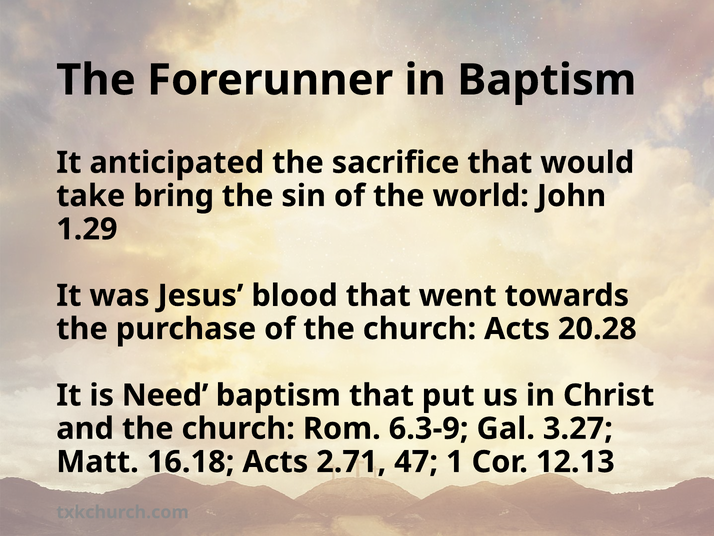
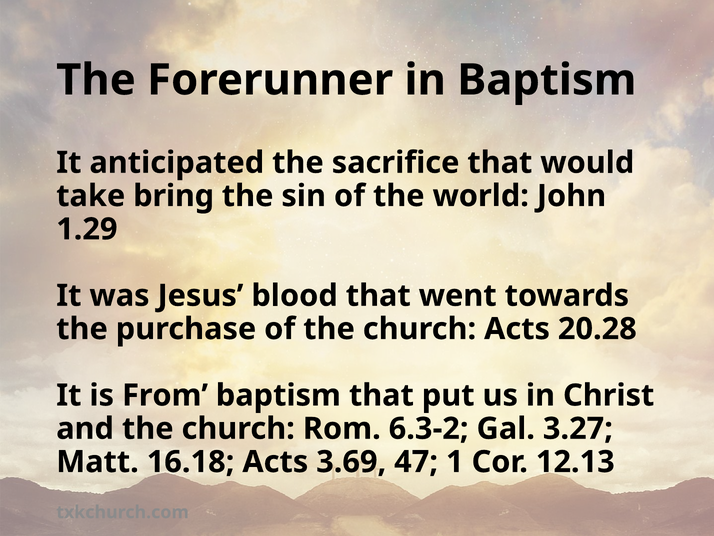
Need: Need -> From
6.3-9: 6.3-9 -> 6.3-2
2.71: 2.71 -> 3.69
